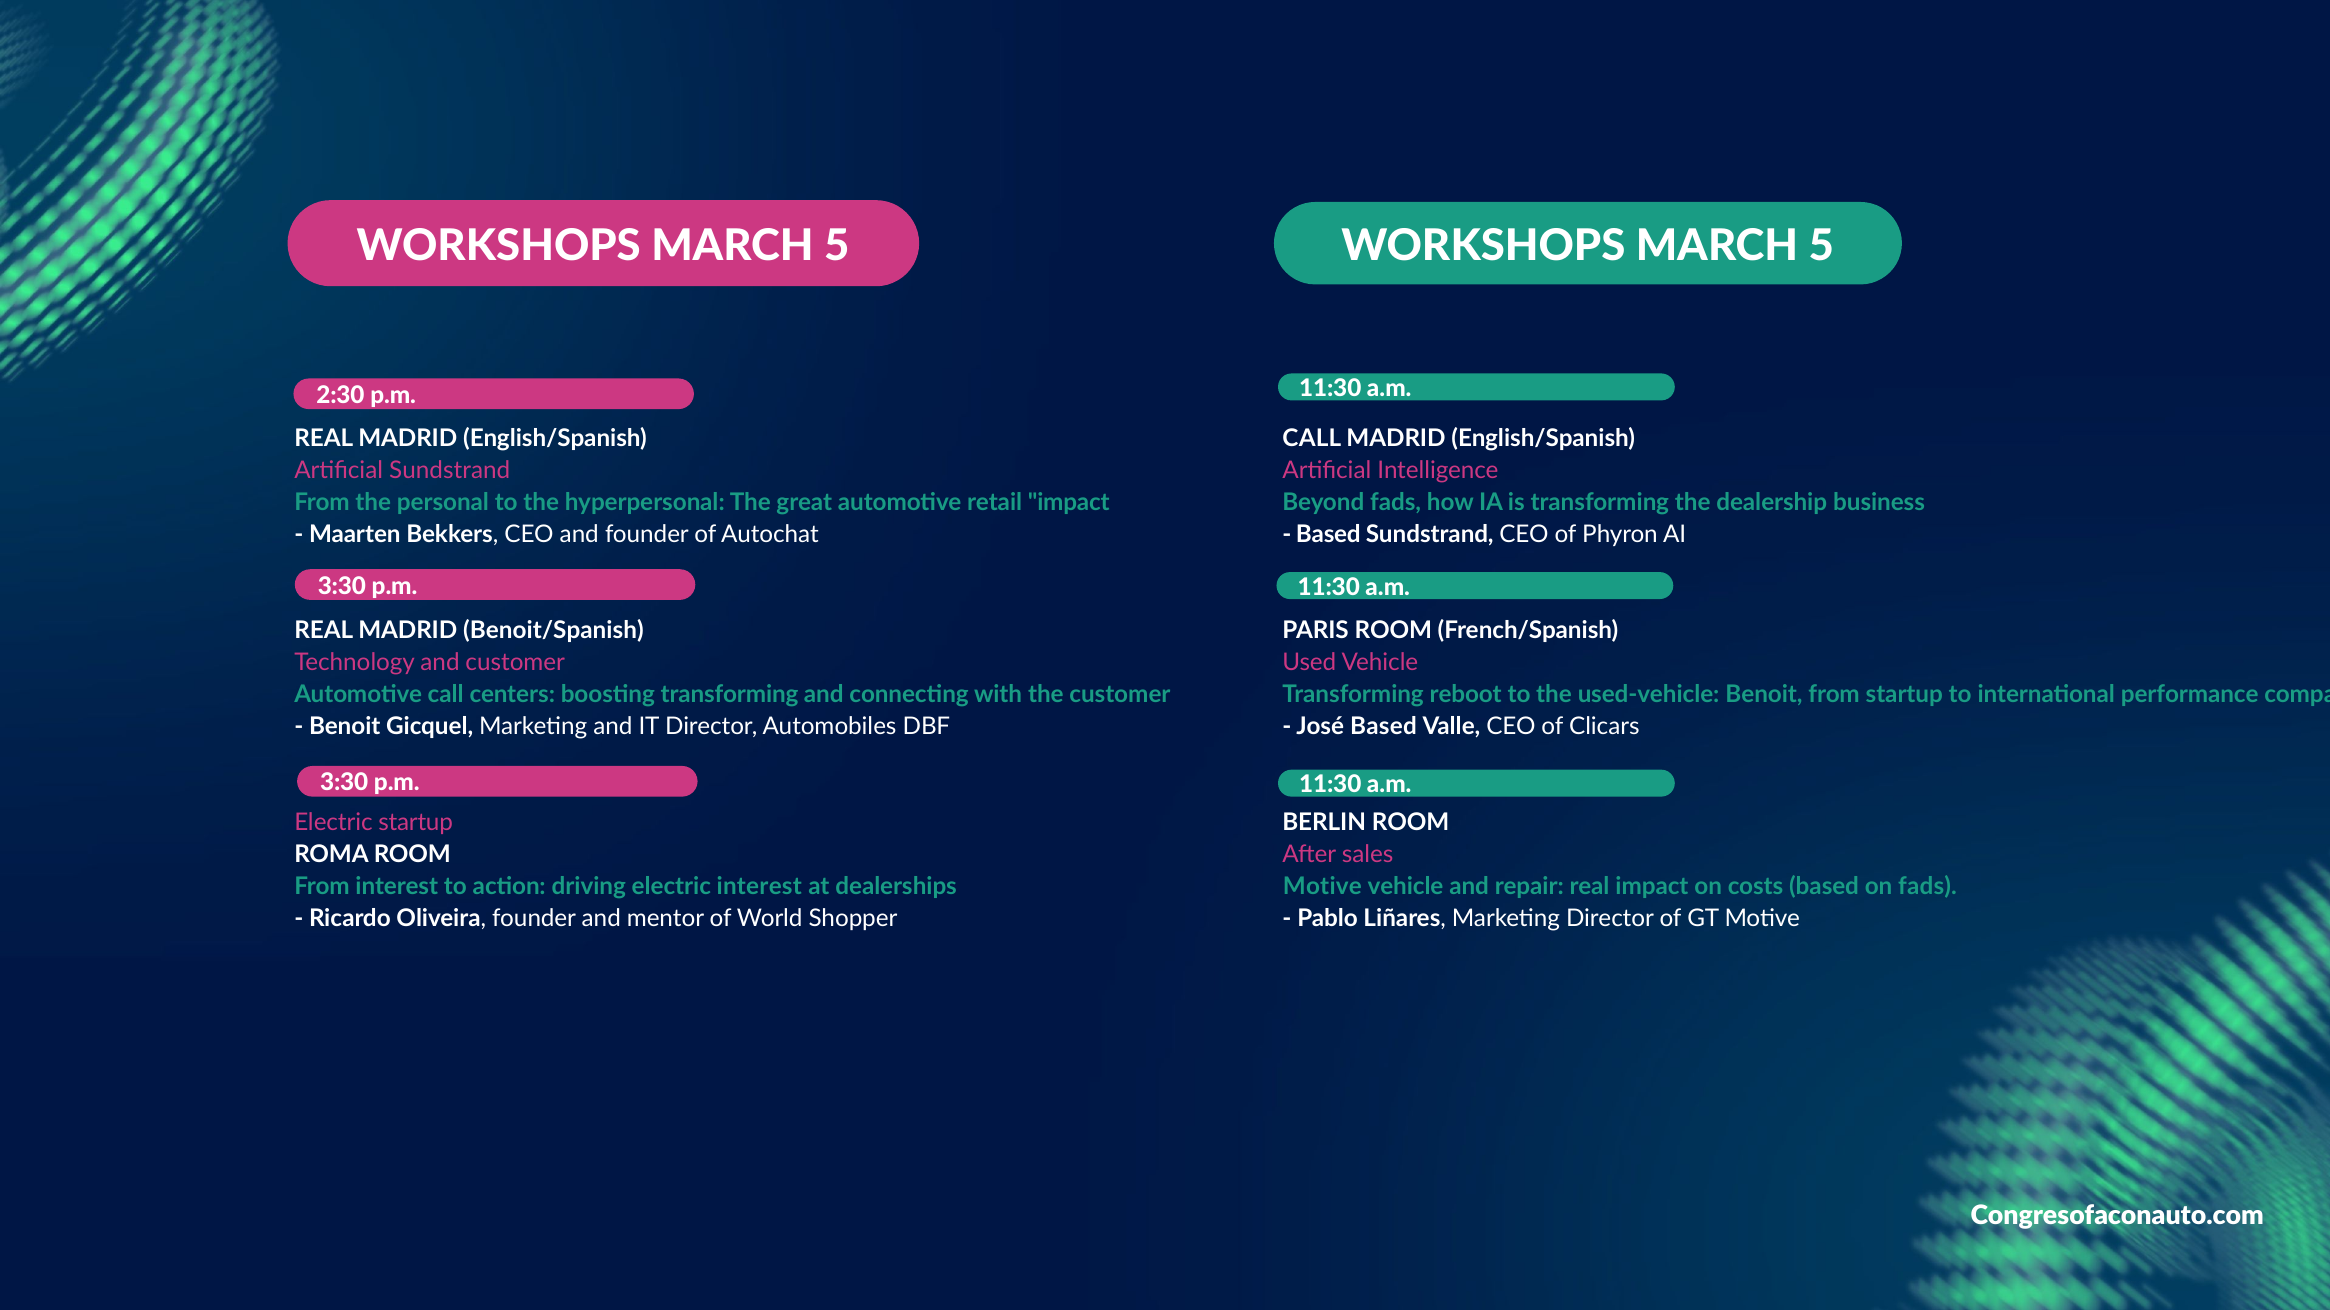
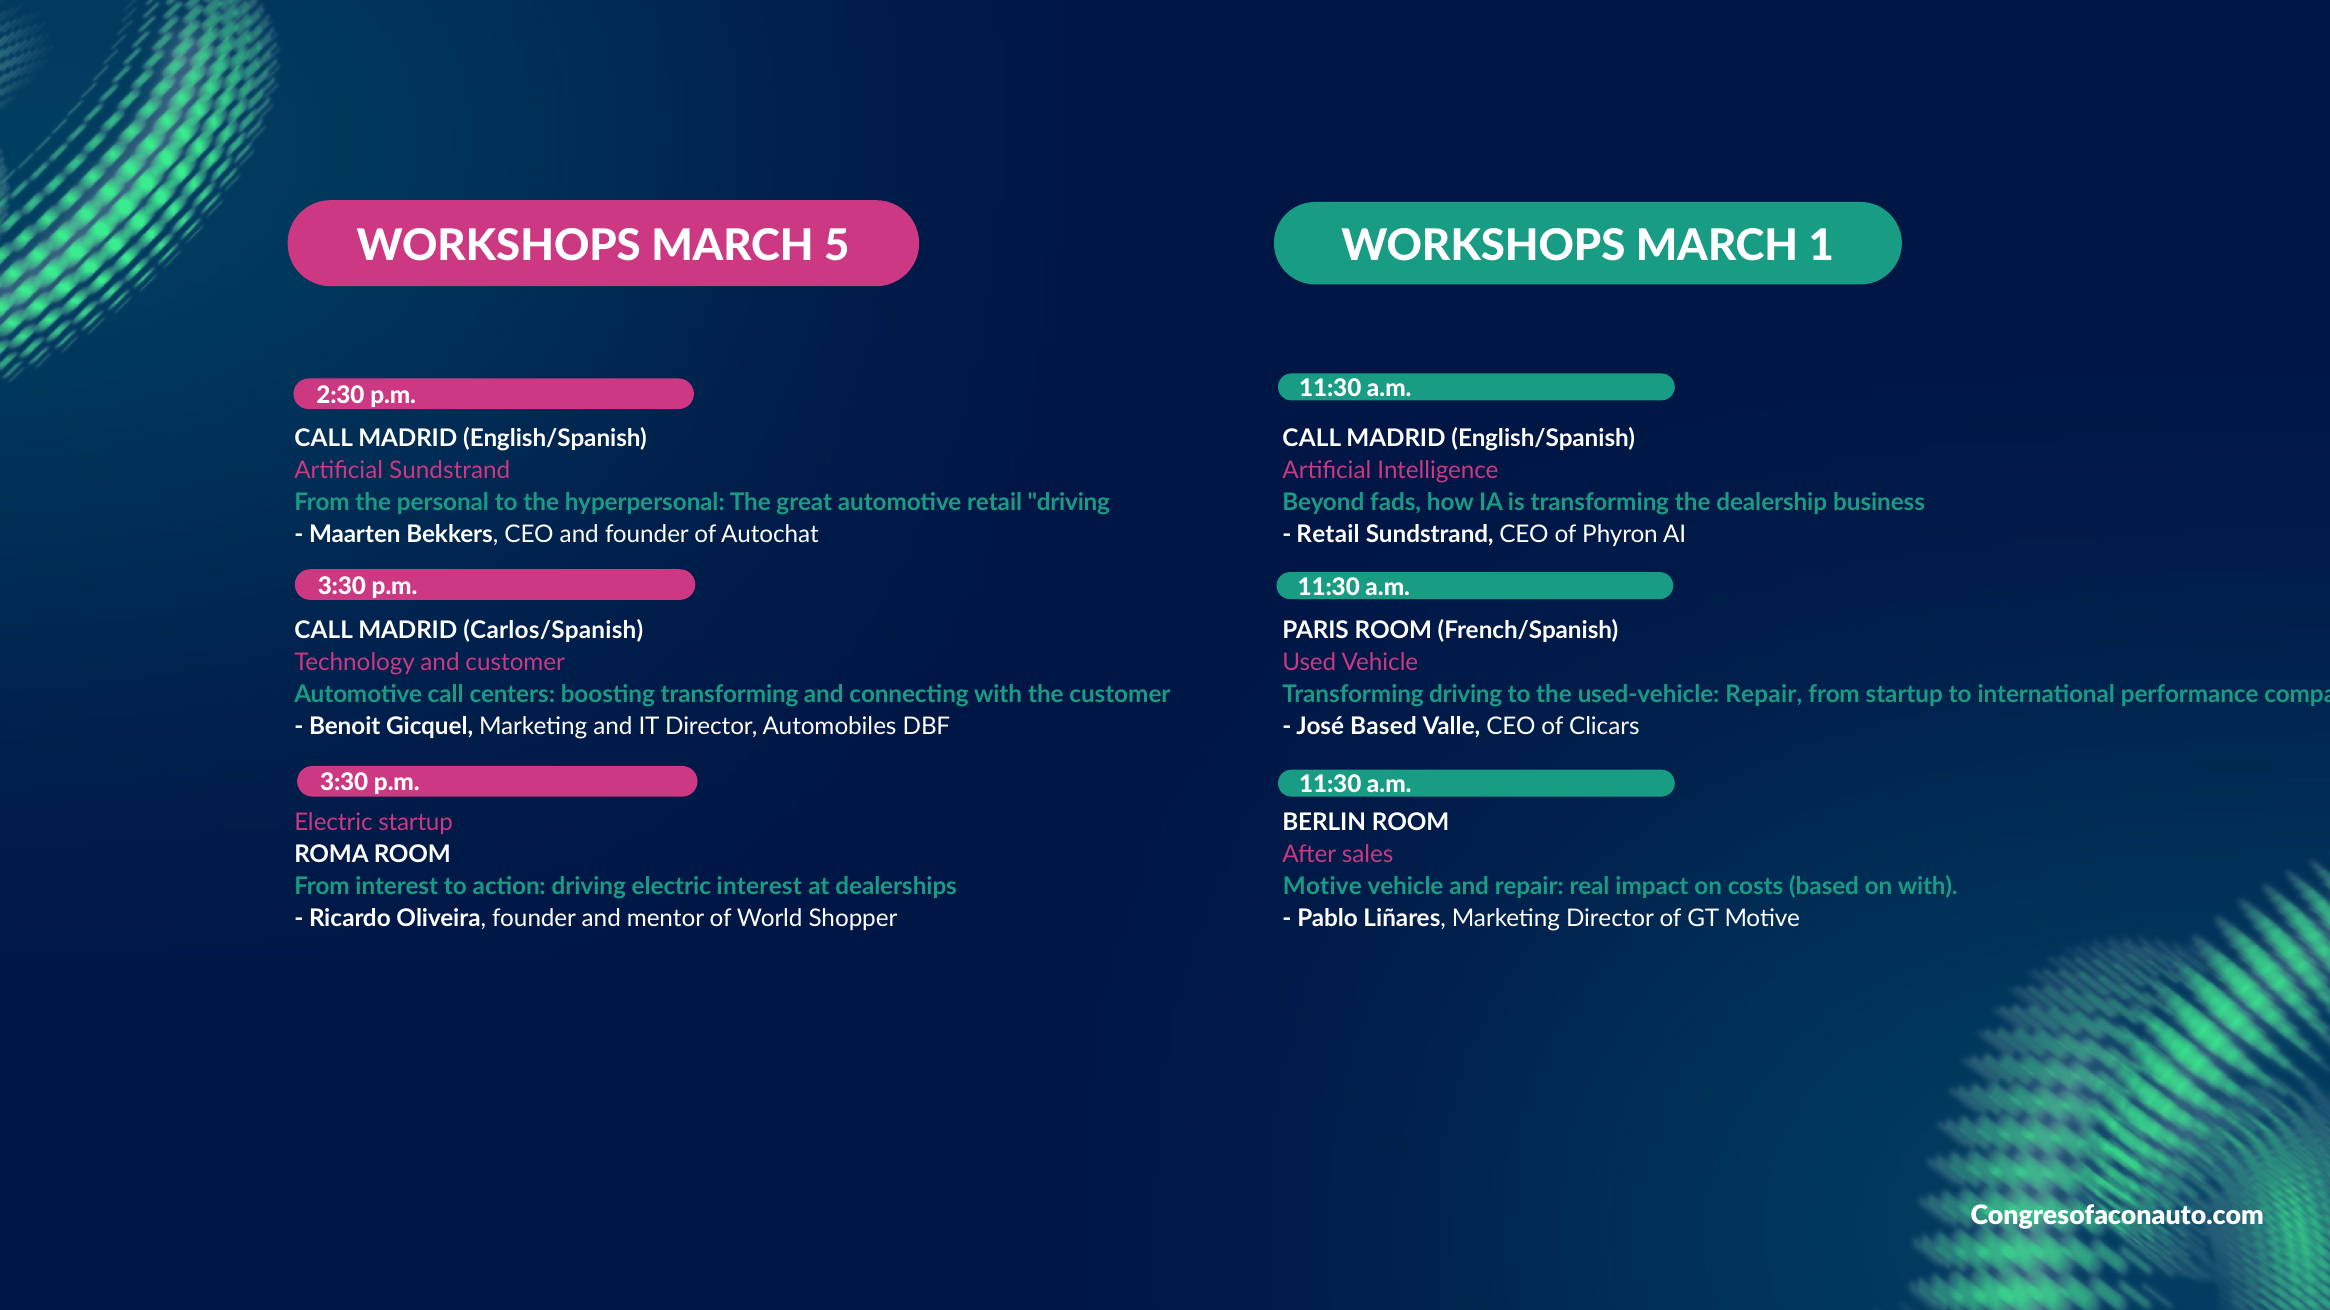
5 at (1821, 246): 5 -> 1
REAL at (324, 439): REAL -> CALL
retail impact: impact -> driving
Based at (1328, 535): Based -> Retail
REAL at (324, 631): REAL -> CALL
Benoit/Spanish: Benoit/Spanish -> Carlos/Spanish
Transforming reboot: reboot -> driving
used-vehicle Benoit: Benoit -> Repair
on fads: fads -> with
